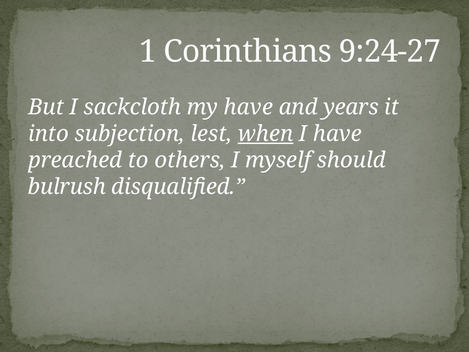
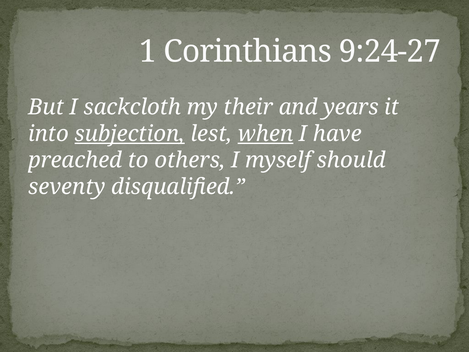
my have: have -> their
subjection underline: none -> present
bulrush: bulrush -> seventy
